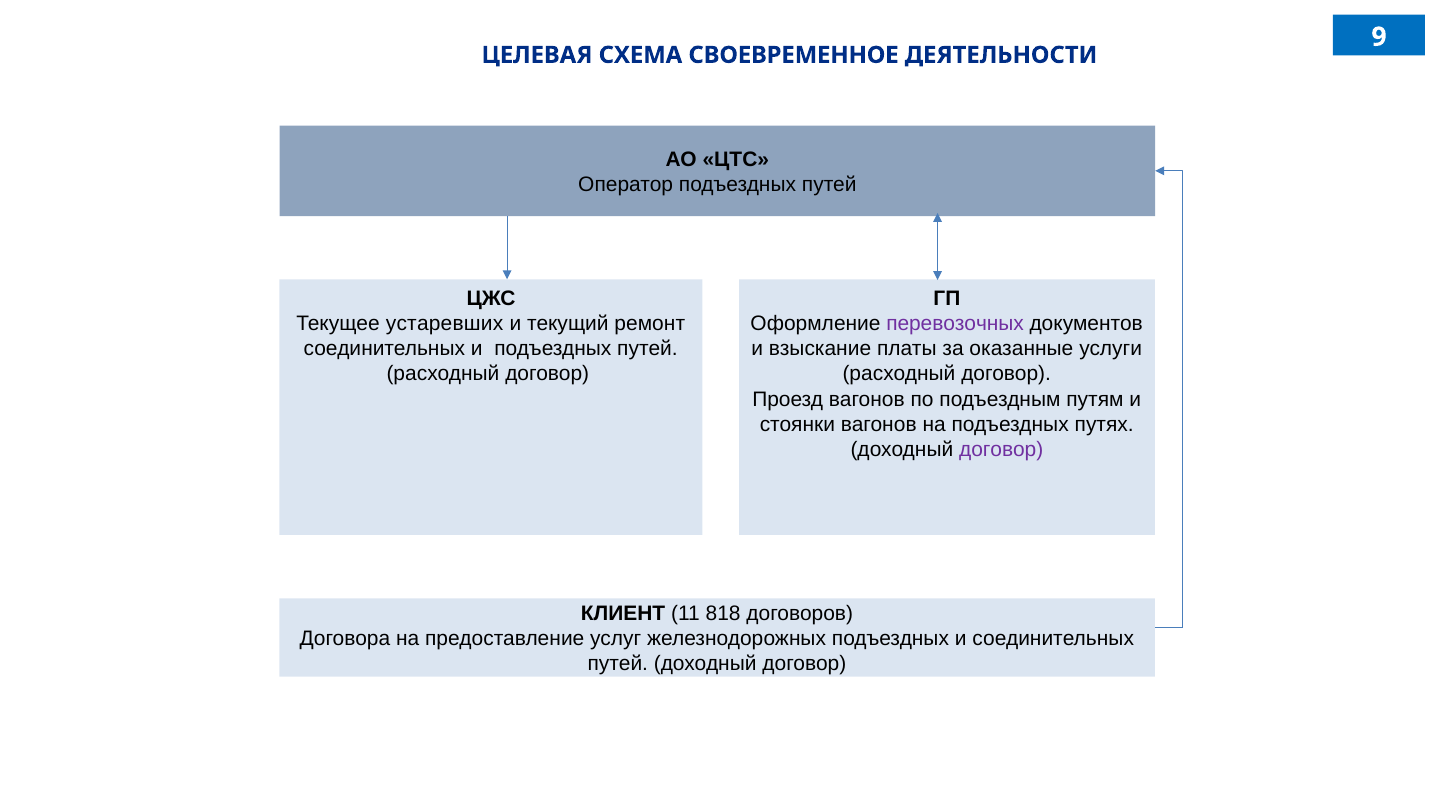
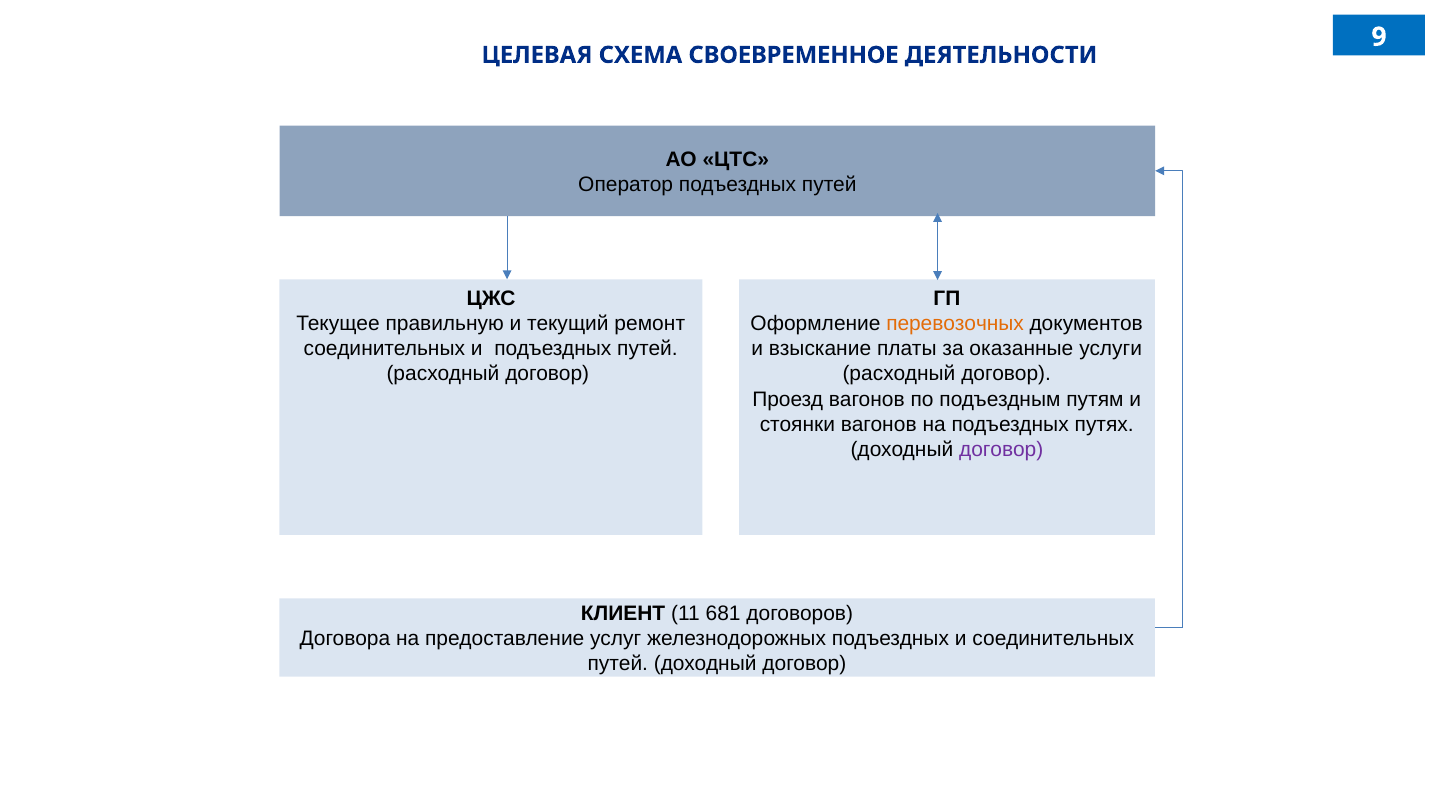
устаревших: устаревших -> правильную
перевозочных colour: purple -> orange
818: 818 -> 681
